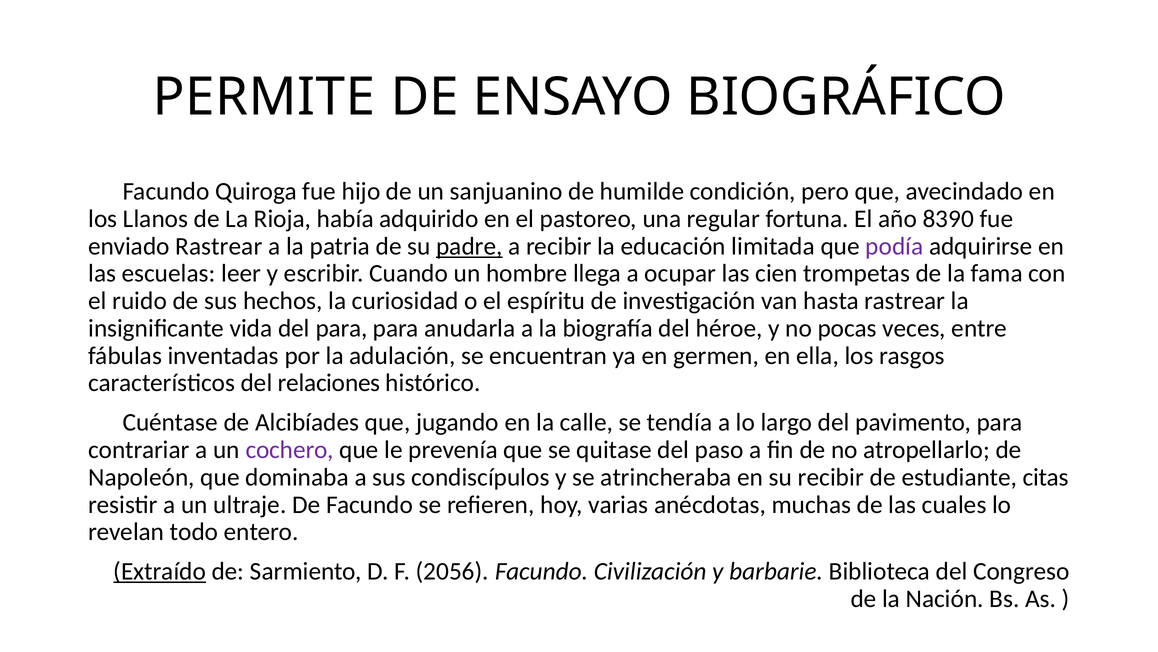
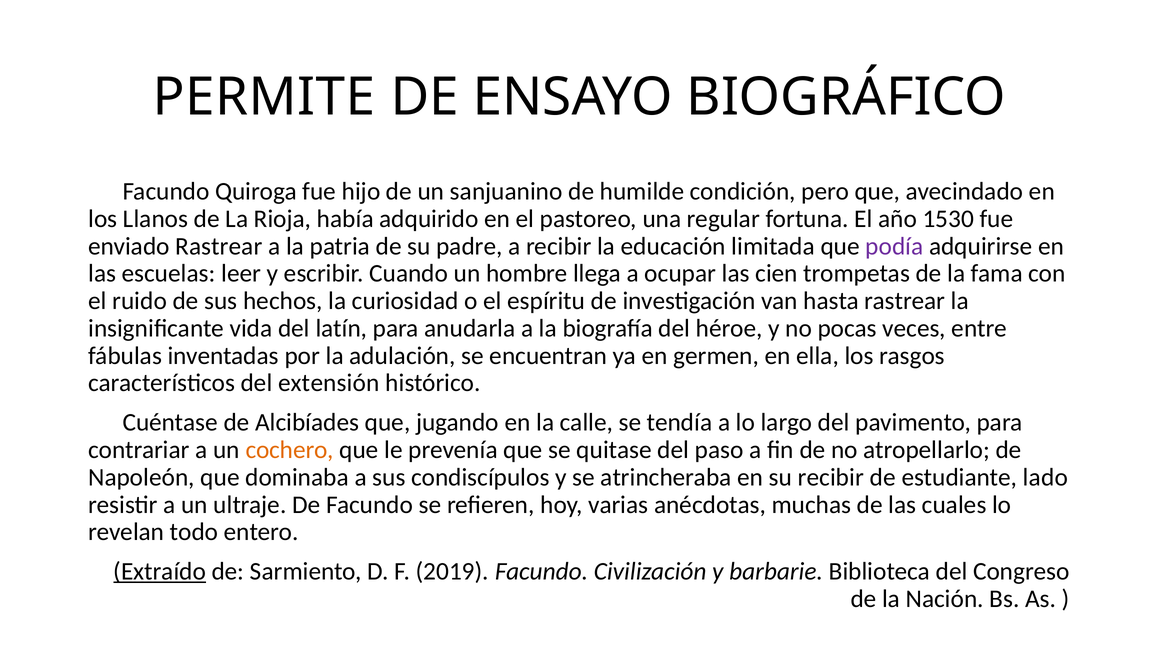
8390: 8390 -> 1530
padre underline: present -> none
del para: para -> latín
relaciones: relaciones -> extensión
cochero colour: purple -> orange
citas: citas -> lado
2056: 2056 -> 2019
